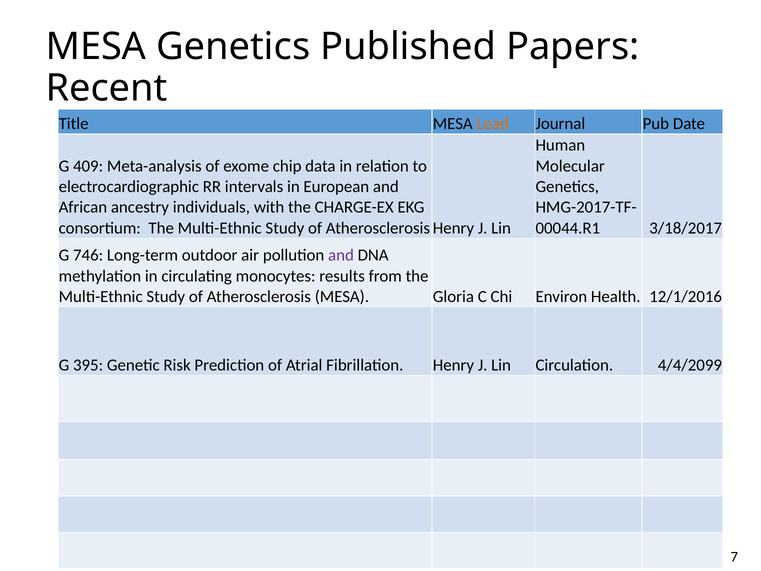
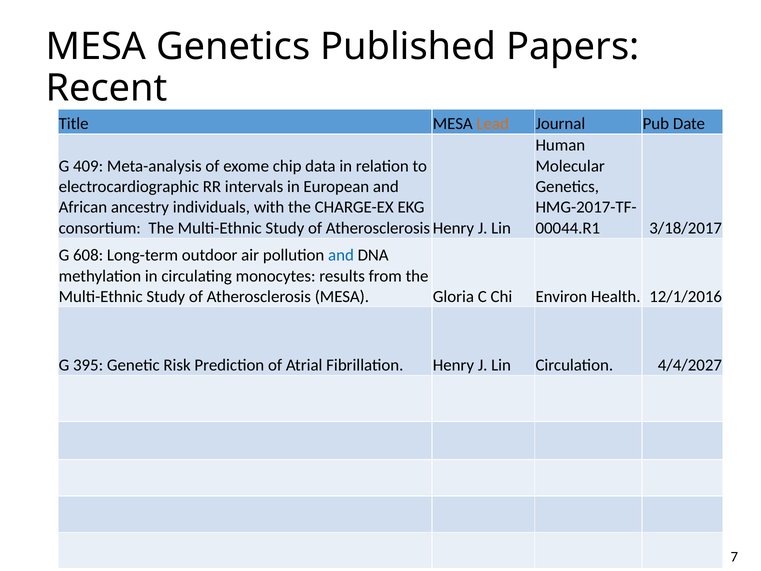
746: 746 -> 608
and at (341, 255) colour: purple -> blue
4/4/2099: 4/4/2099 -> 4/4/2027
